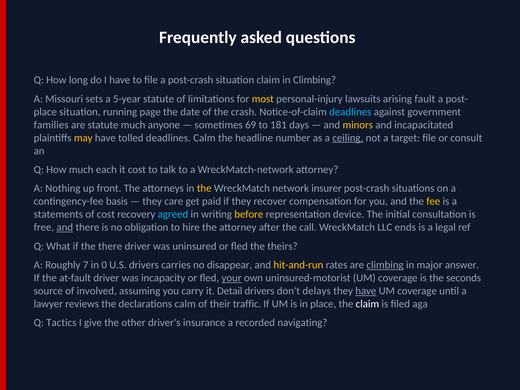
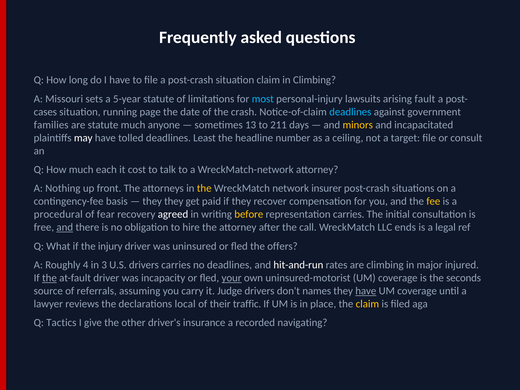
most colour: yellow -> light blue
place at (45, 112): place -> cases
69: 69 -> 13
181: 181 -> 211
may colour: yellow -> white
deadlines Calm: Calm -> Least
ceiling underline: present -> none
they care: care -> they
statements: statements -> procedural
of cost: cost -> fear
agreed colour: light blue -> white
representation device: device -> carries
the there: there -> injury
theirs: theirs -> offers
7: 7 -> 4
0: 0 -> 3
no disappear: disappear -> deadlines
hit-and-run colour: yellow -> white
climbing at (385, 265) underline: present -> none
answer: answer -> injured
the at (49, 278) underline: none -> present
involved: involved -> referrals
Detail: Detail -> Judge
delays: delays -> names
declarations calm: calm -> local
claim at (367, 304) colour: white -> yellow
